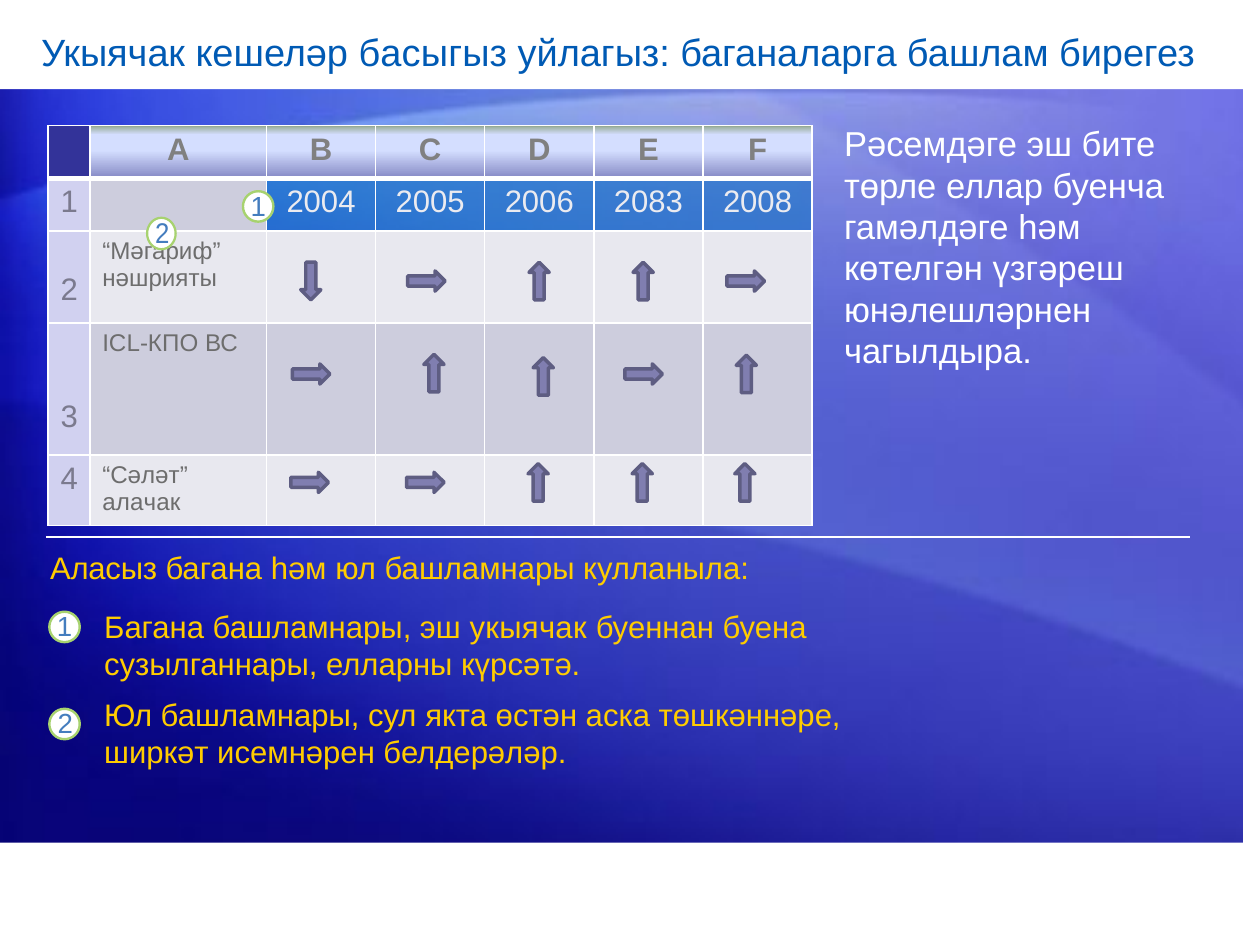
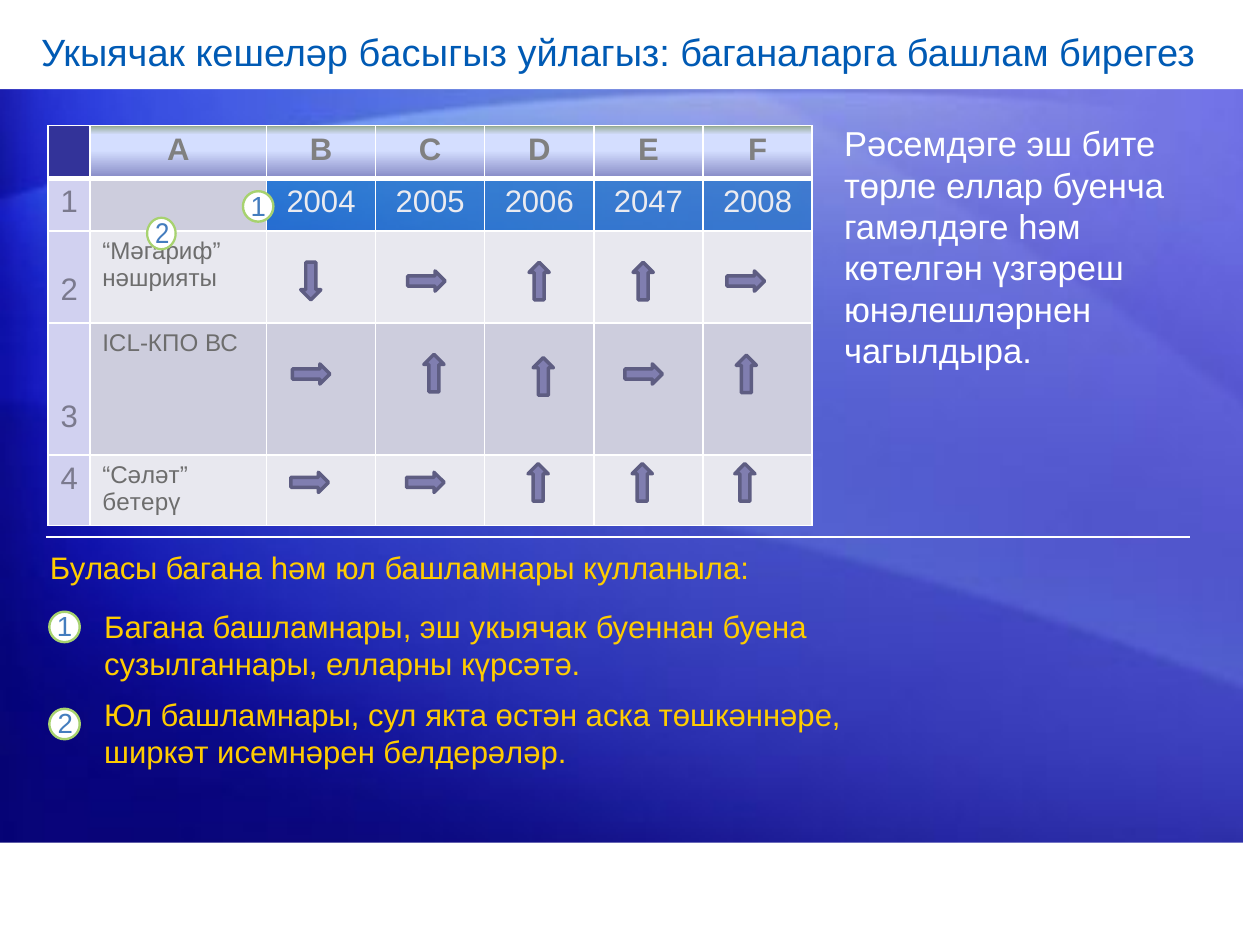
2083: 2083 -> 2047
алачак: алачак -> бетерү
Аласыз: Аласыз -> Буласы
